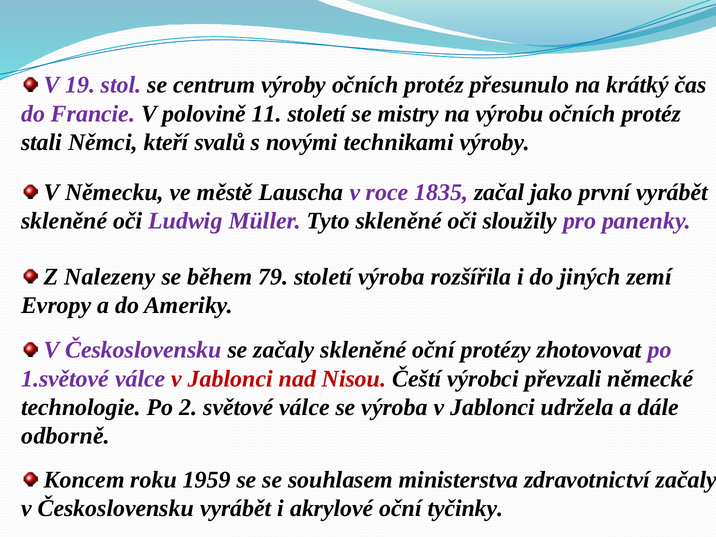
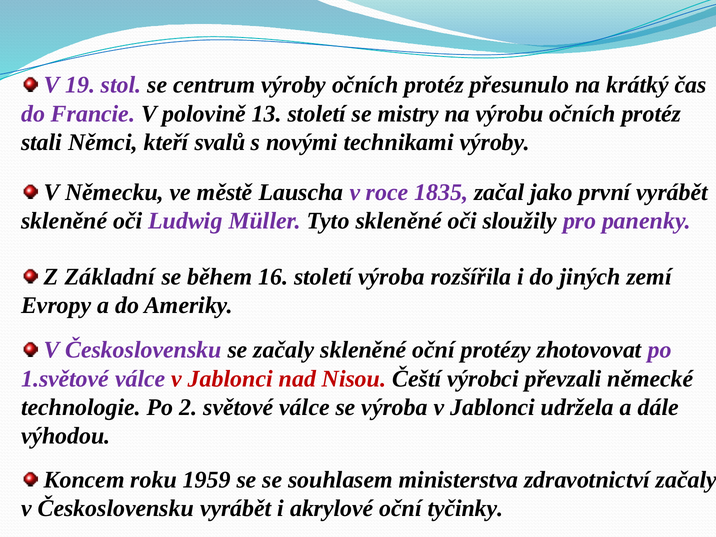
11: 11 -> 13
Nalezeny: Nalezeny -> Základní
79: 79 -> 16
odborně: odborně -> výhodou
